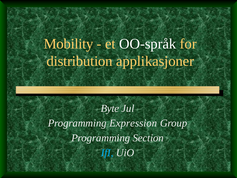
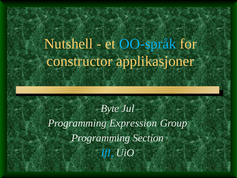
Mobility: Mobility -> Nutshell
OO-språk colour: white -> light blue
distribution: distribution -> constructor
